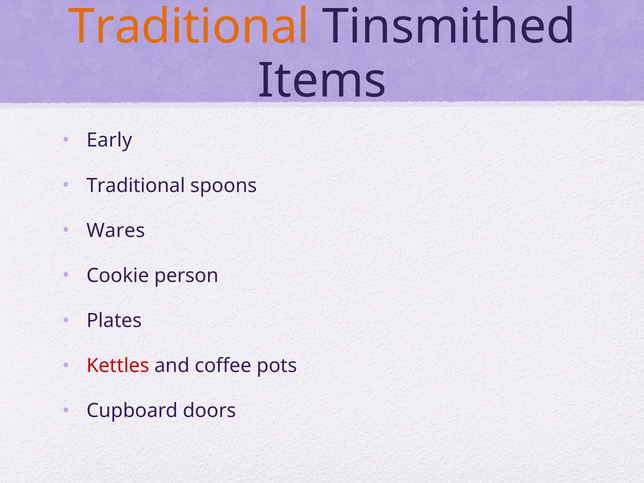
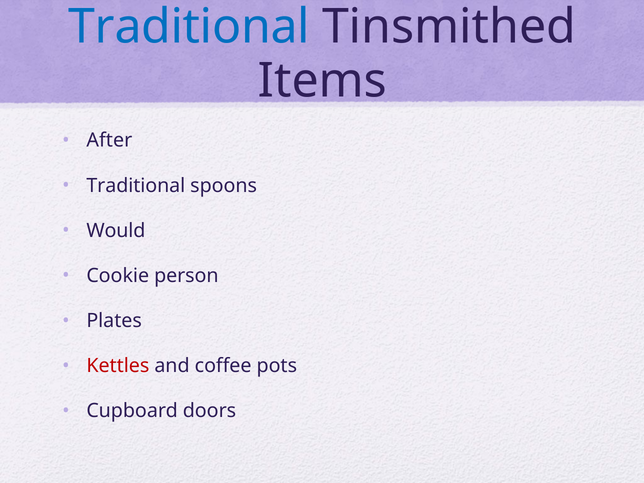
Traditional at (189, 27) colour: orange -> blue
Early: Early -> After
Wares: Wares -> Would
